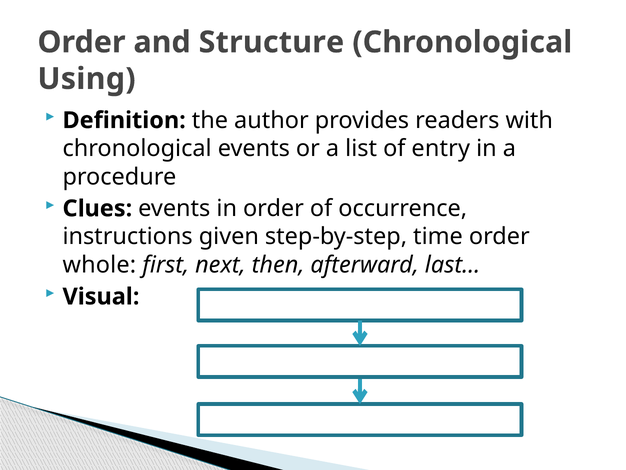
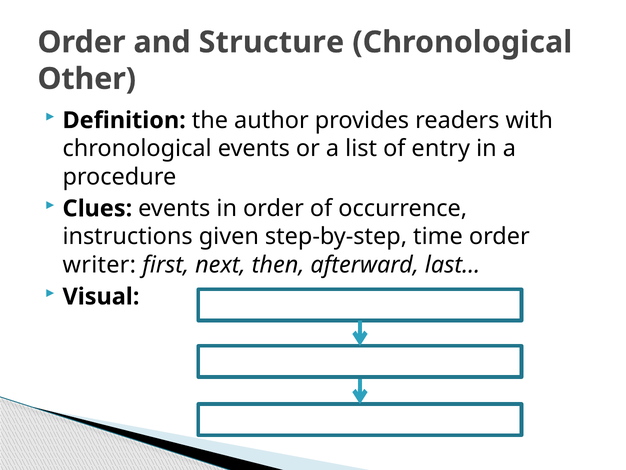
Using: Using -> Other
whole: whole -> writer
